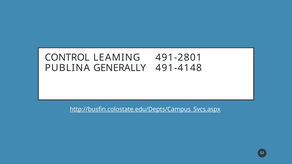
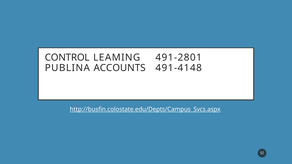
GENERALLY: GENERALLY -> ACCOUNTS
